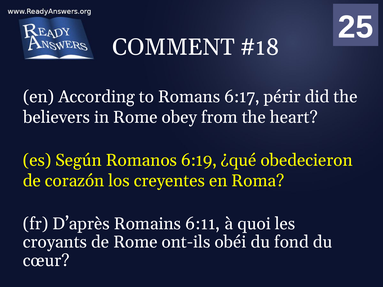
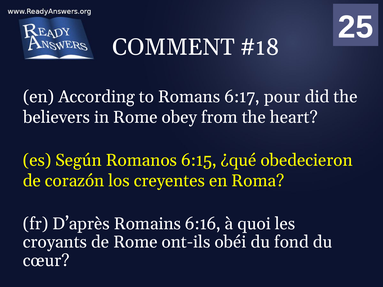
périr: périr -> pour
6:19: 6:19 -> 6:15
6:11: 6:11 -> 6:16
